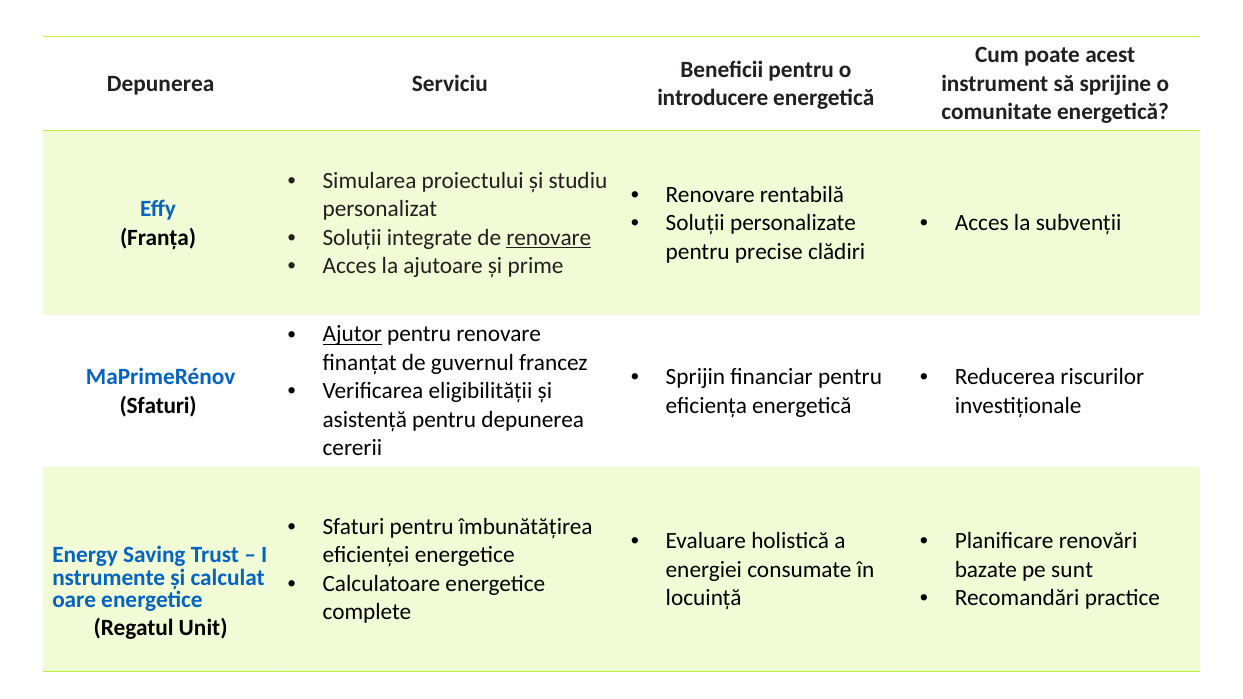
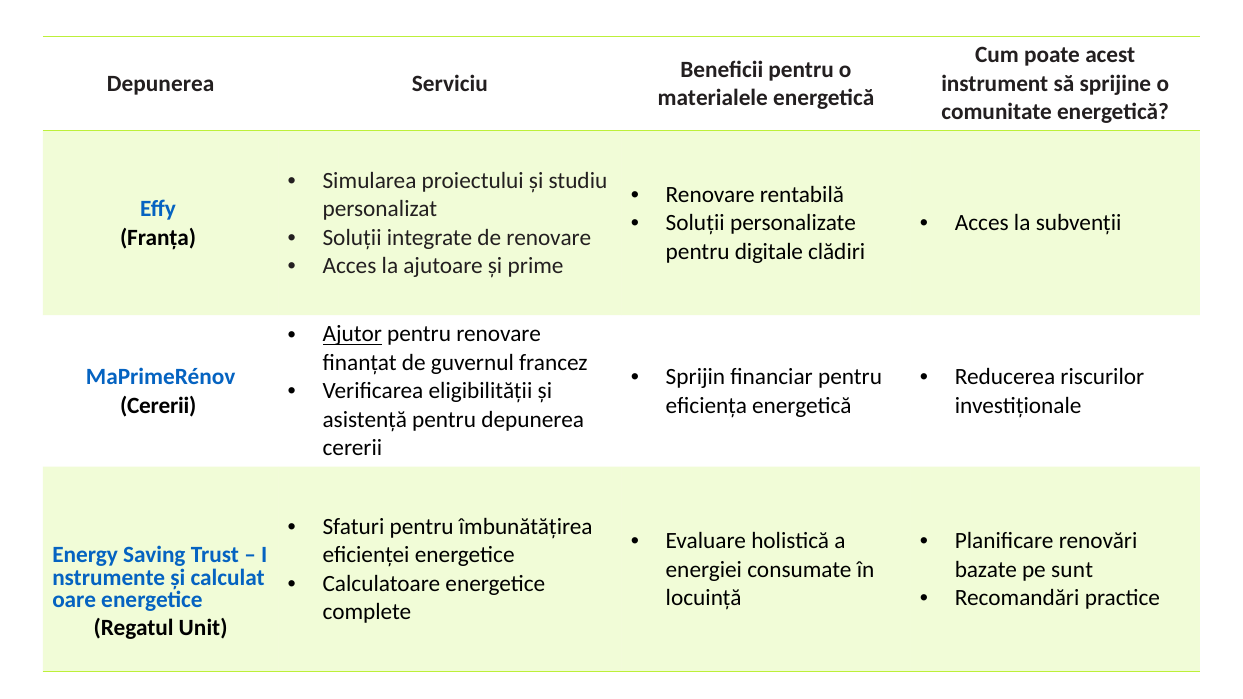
introducere: introducere -> materialele
renovare at (549, 237) underline: present -> none
precise: precise -> digitale
Sfaturi at (158, 406): Sfaturi -> Cererii
